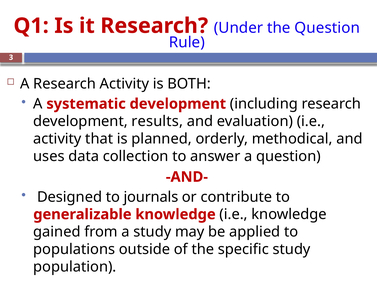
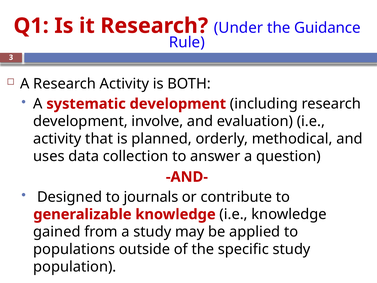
the Question: Question -> Guidance
results: results -> involve
